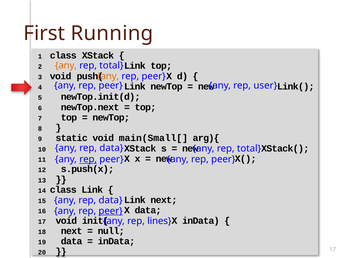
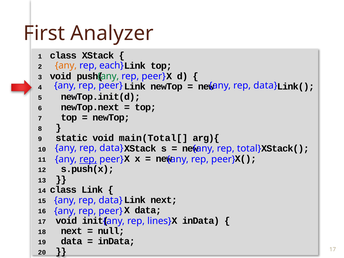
Running: Running -> Analyzer
total at (111, 65): total -> each
any at (108, 76) colour: orange -> green
user at (265, 85): user -> data
main(Small[: main(Small[ -> main(Total[
peer at (111, 211) underline: present -> none
